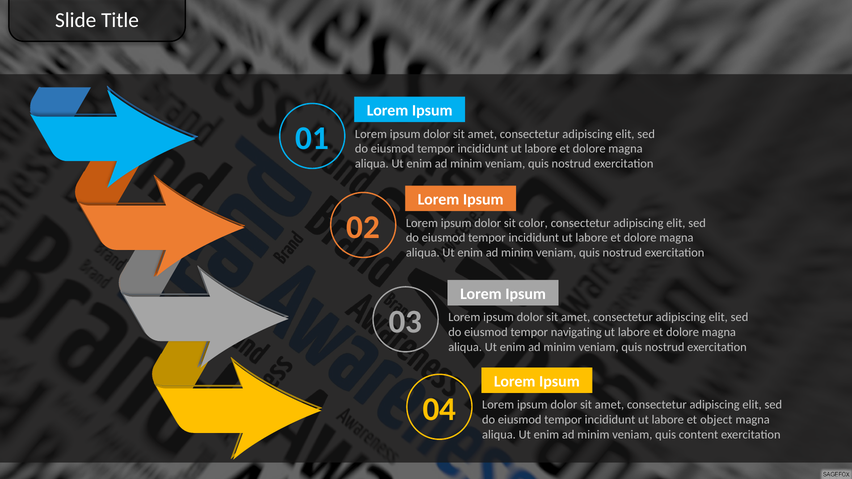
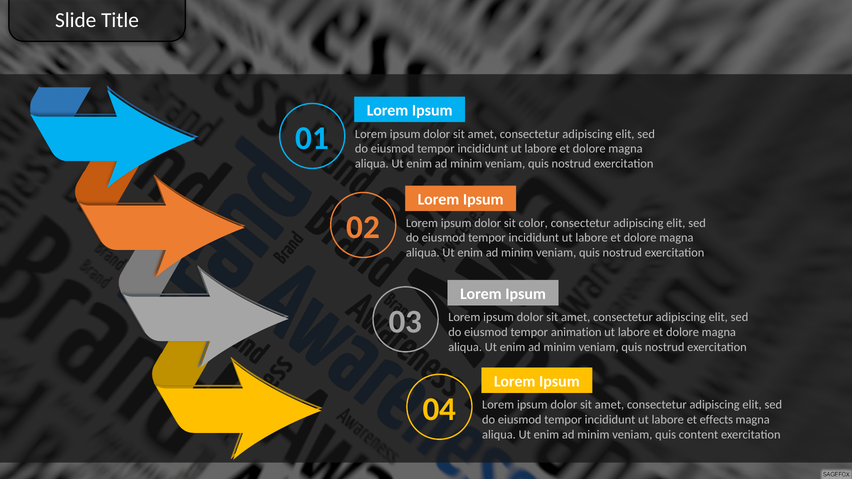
navigating: navigating -> animation
object: object -> effects
